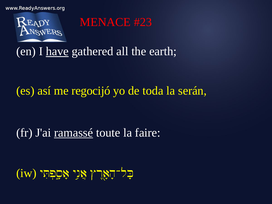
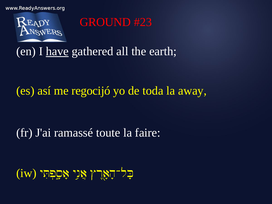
MENACE: MENACE -> GROUND
serán: serán -> away
ramassé underline: present -> none
